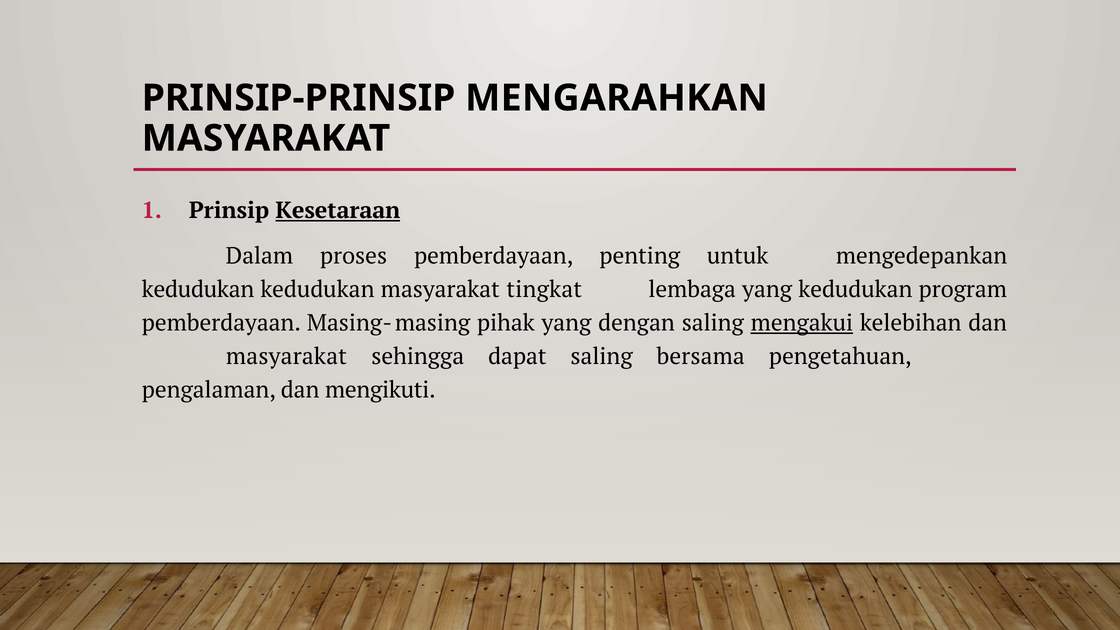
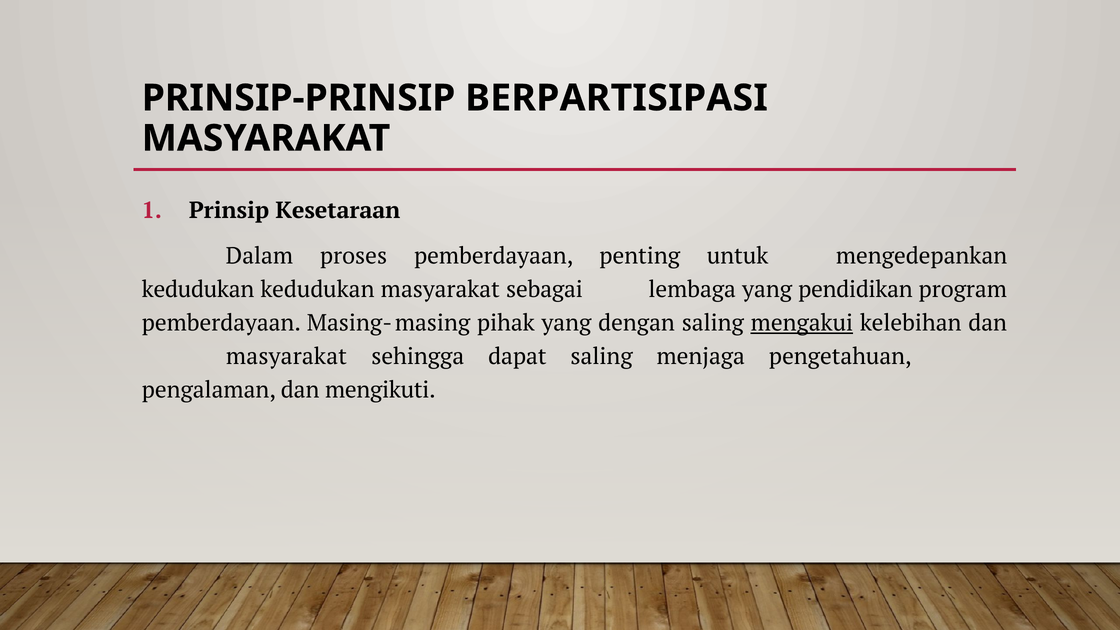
MENGARAHKAN: MENGARAHKAN -> BERPARTISIPASI
Kesetaraan underline: present -> none
tingkat: tingkat -> sebagai
yang kedudukan: kedudukan -> pendidikan
bersama: bersama -> menjaga
